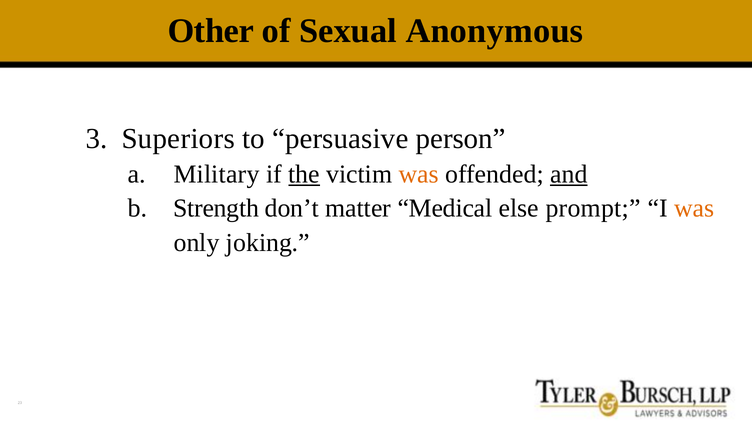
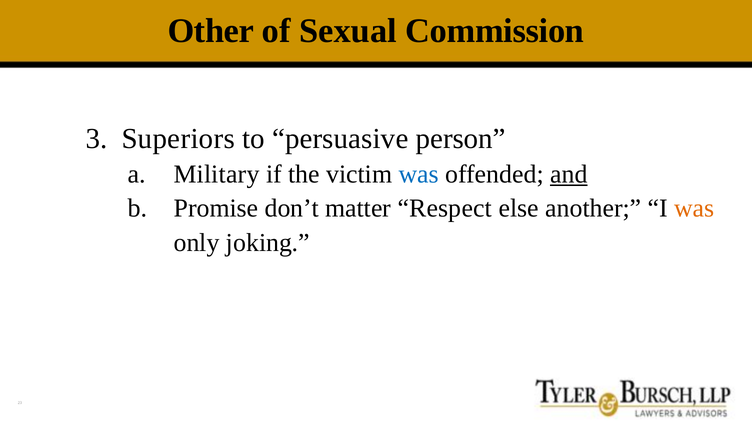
Anonymous: Anonymous -> Commission
the underline: present -> none
was at (419, 174) colour: orange -> blue
Strength: Strength -> Promise
Medical: Medical -> Respect
prompt: prompt -> another
